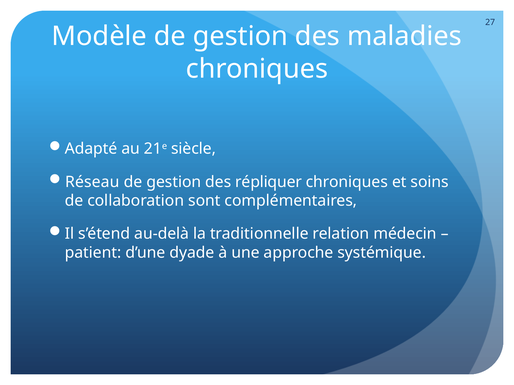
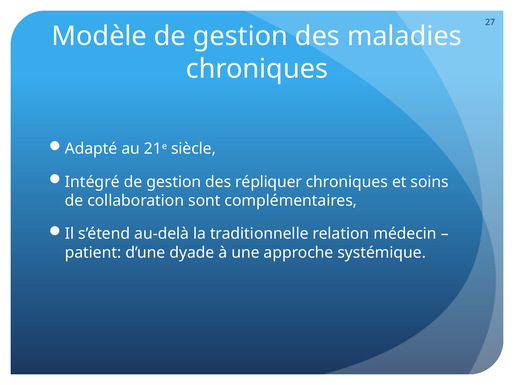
Réseau: Réseau -> Intégré
